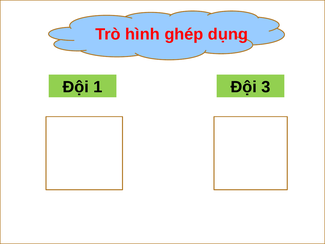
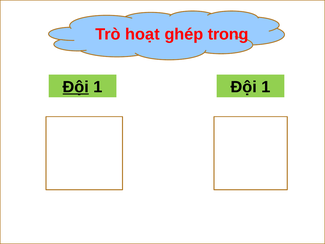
hình: hình -> hoạt
dụng: dụng -> trong
Đội at (76, 87) underline: none -> present
1 Đội 3: 3 -> 1
